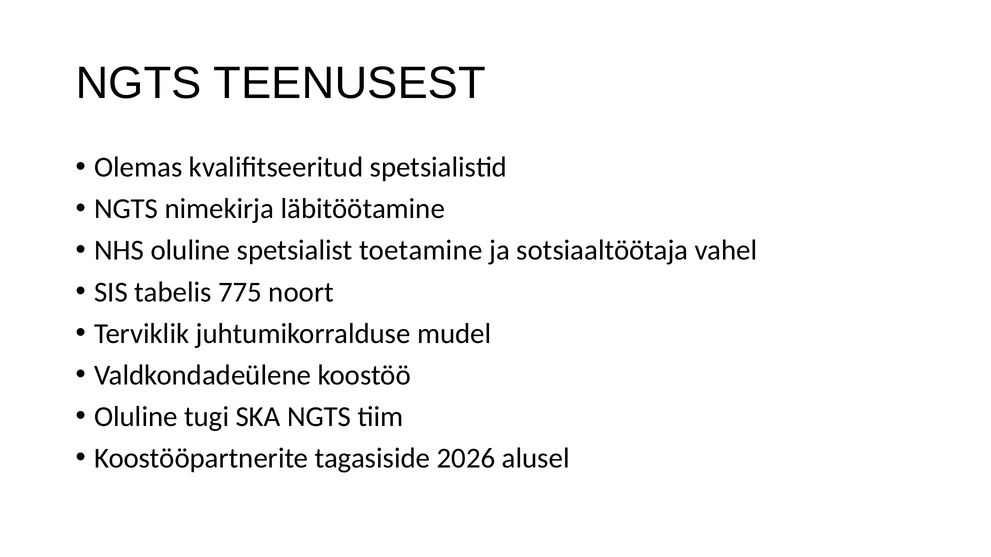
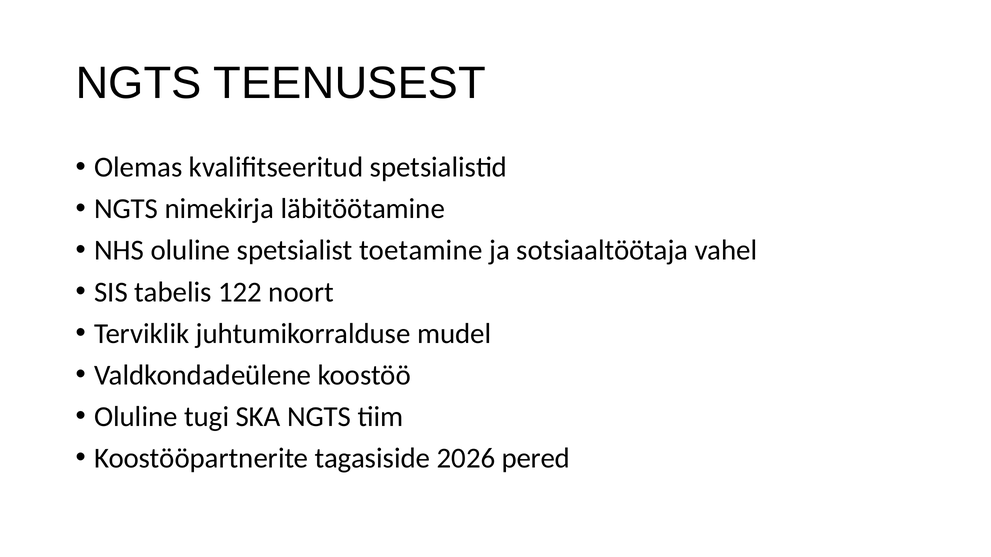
775: 775 -> 122
alusel: alusel -> pered
